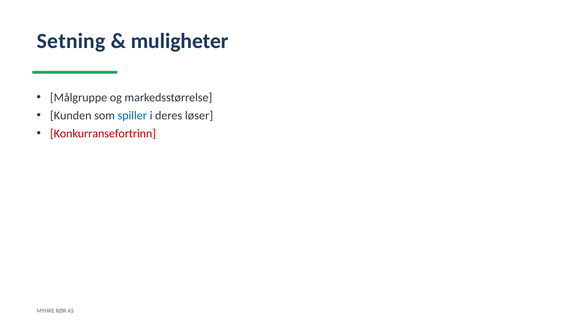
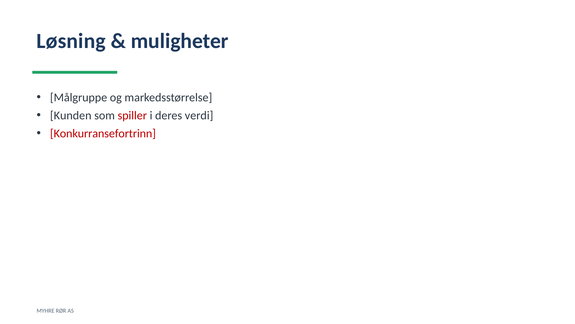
Setning: Setning -> Løsning
spiller colour: blue -> red
løser: løser -> verdi
